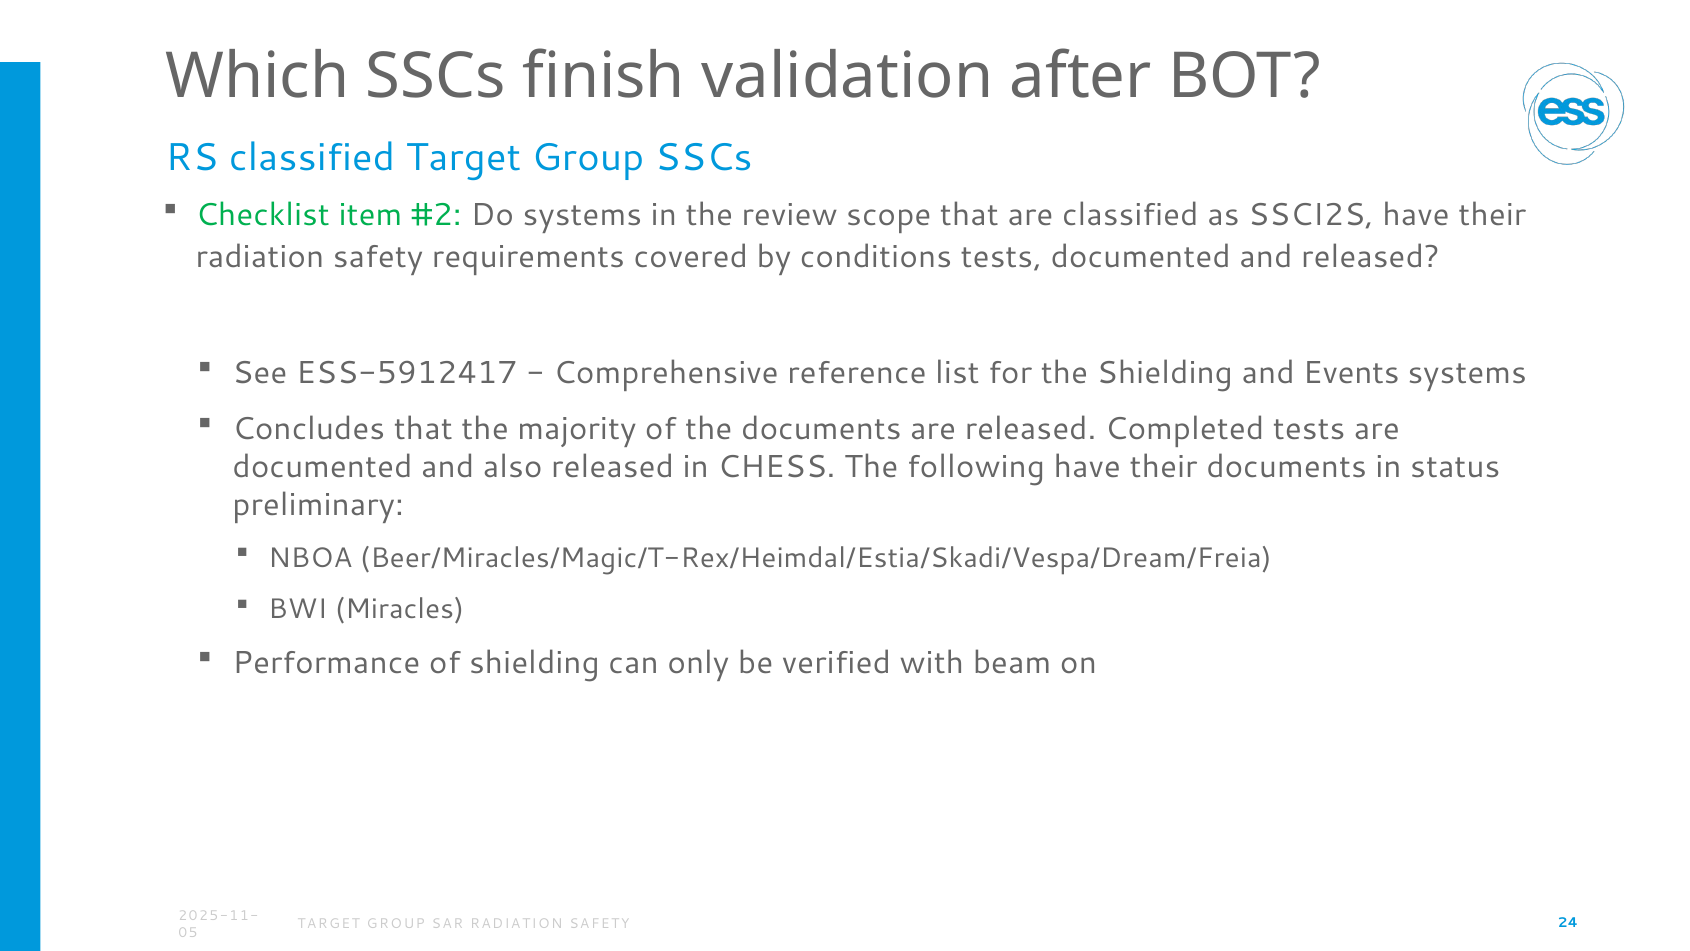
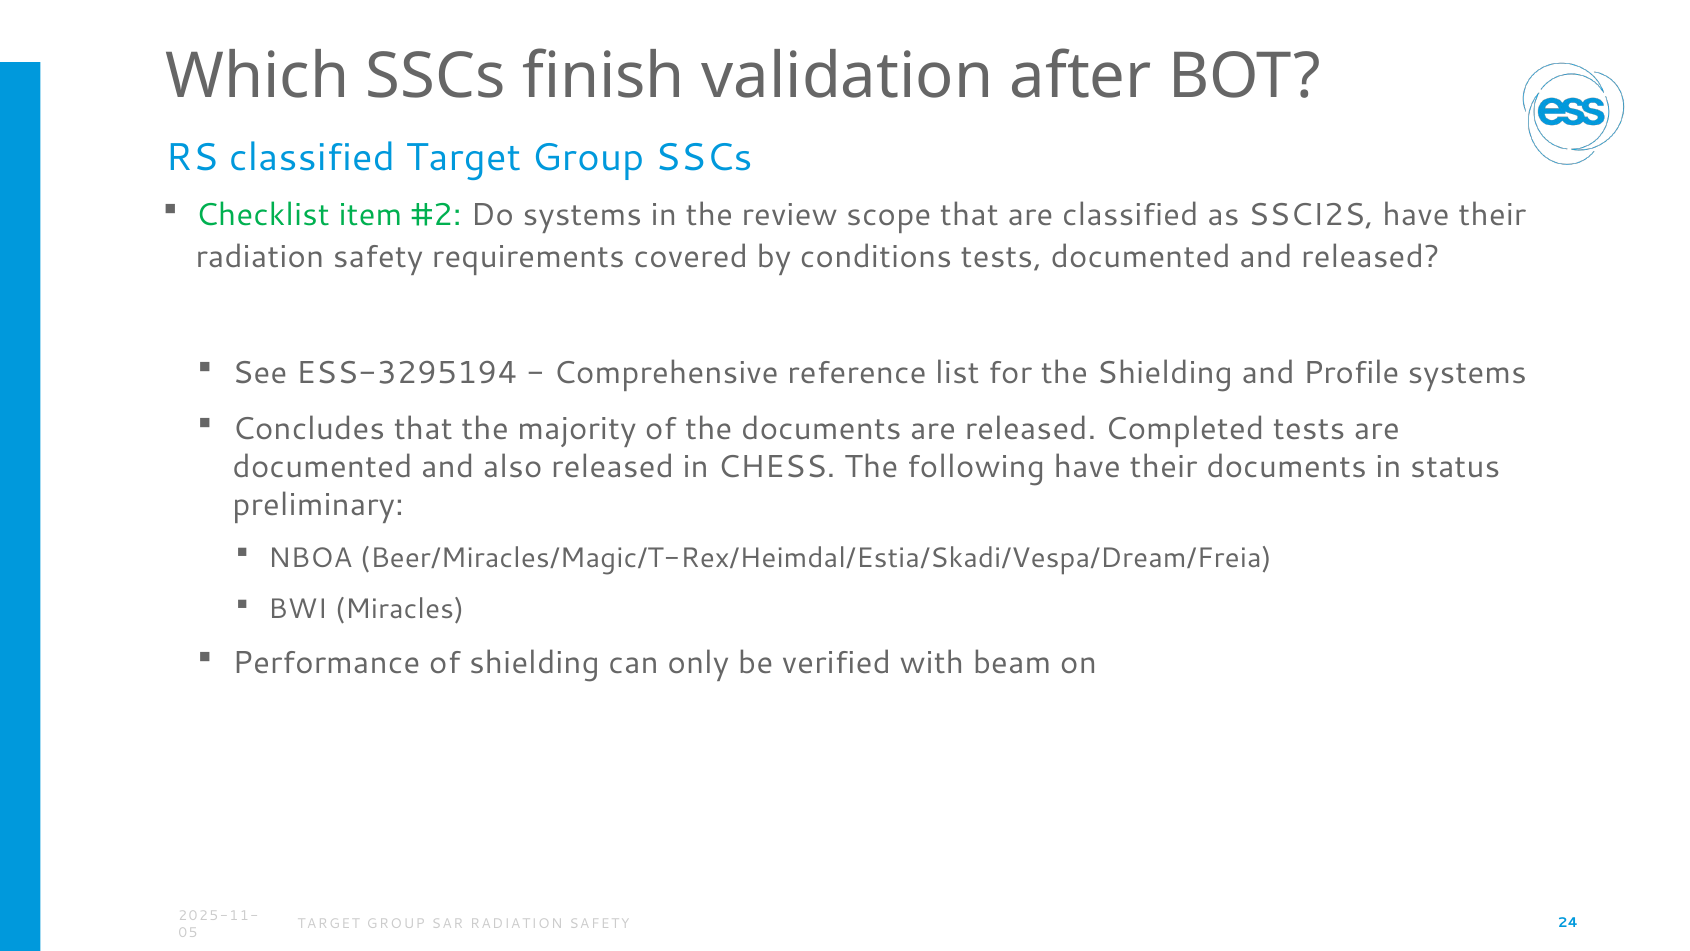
ESS-5912417: ESS-5912417 -> ESS-3295194
Events: Events -> Profile
